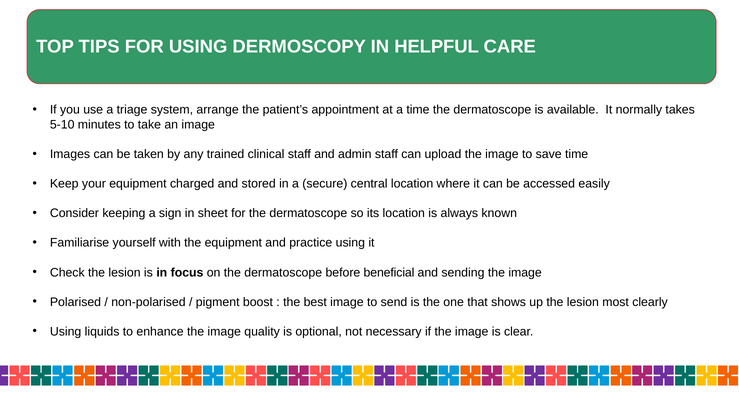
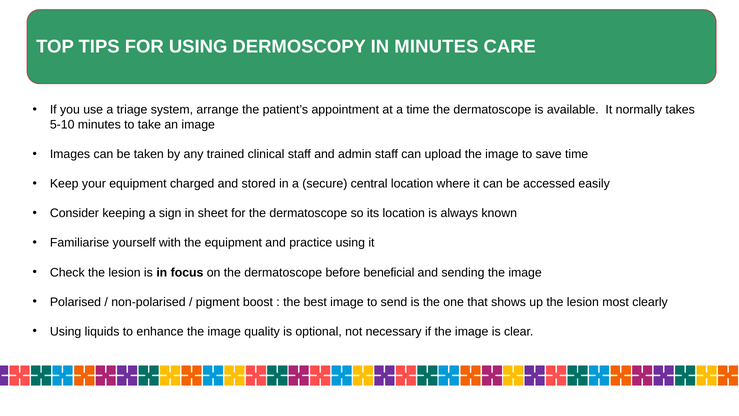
IN HELPFUL: HELPFUL -> MINUTES
